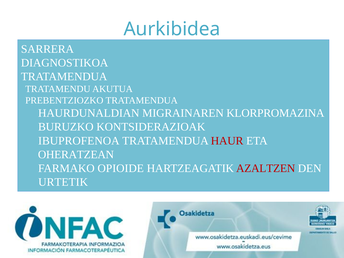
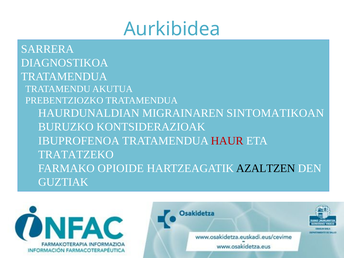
KLORPROMAZINA: KLORPROMAZINA -> SINTOMATIKOAN
OHERATZEAN: OHERATZEAN -> TRATATZEKO
AZALTZEN colour: red -> black
URTETIK: URTETIK -> GUZTIAK
